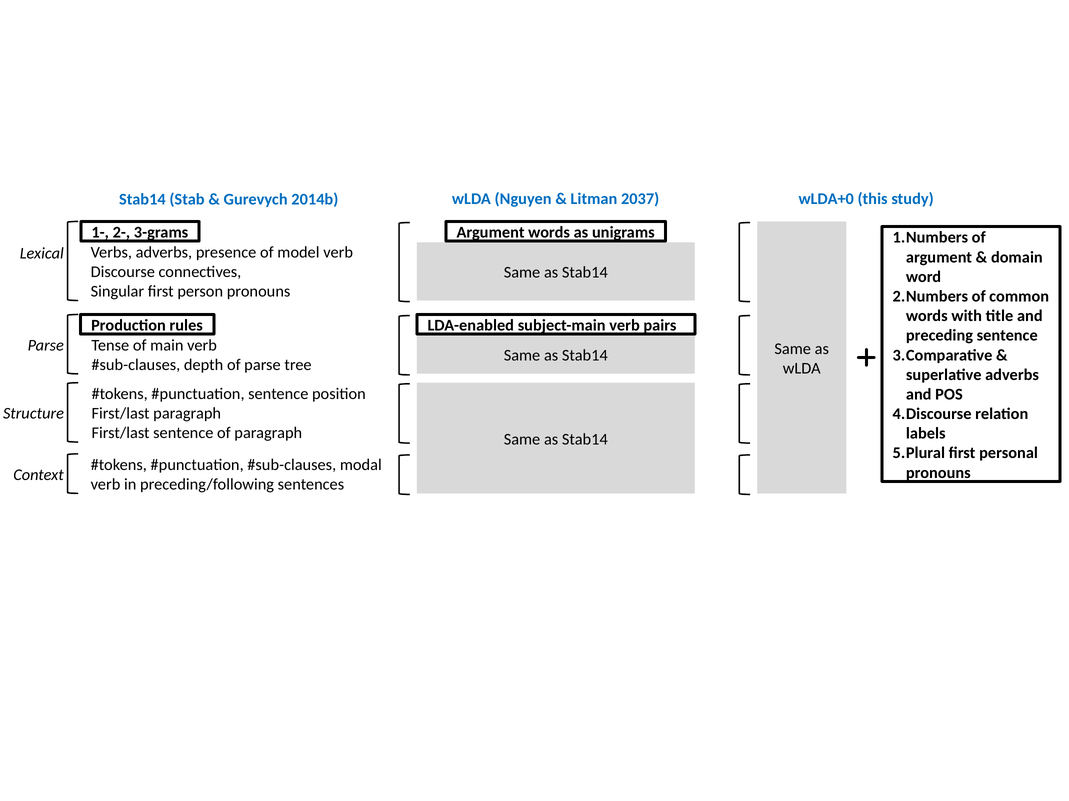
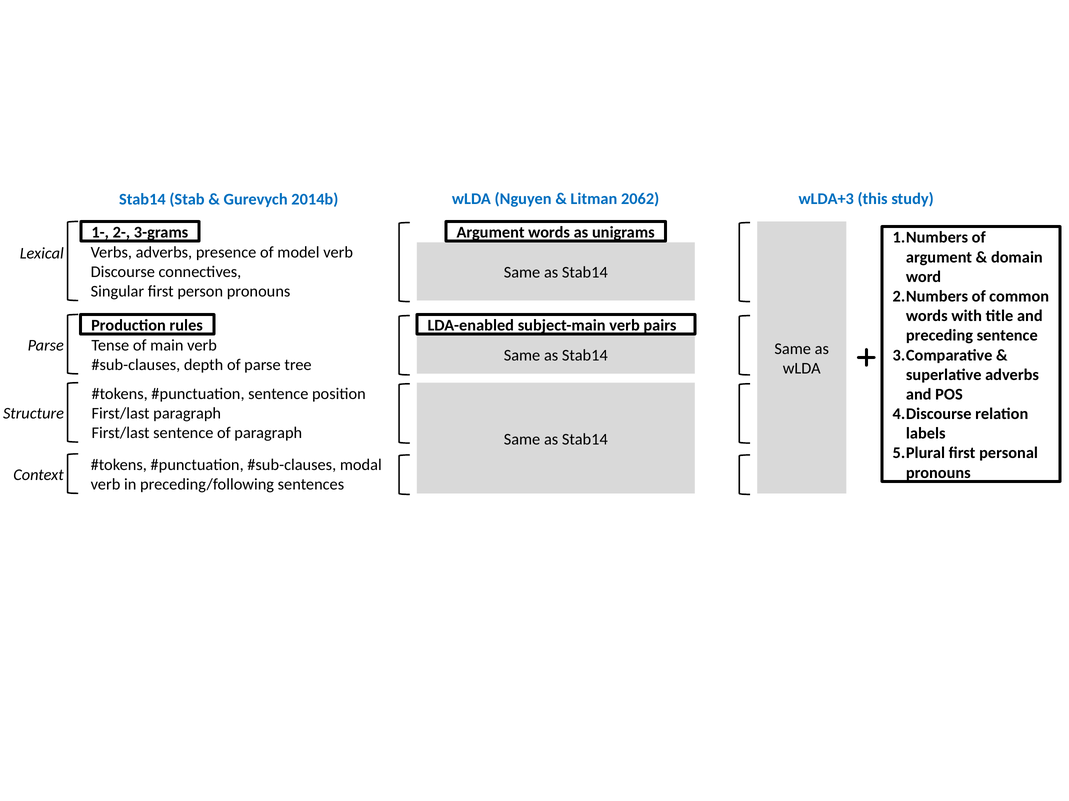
2037: 2037 -> 2062
wLDA+0: wLDA+0 -> wLDA+3
